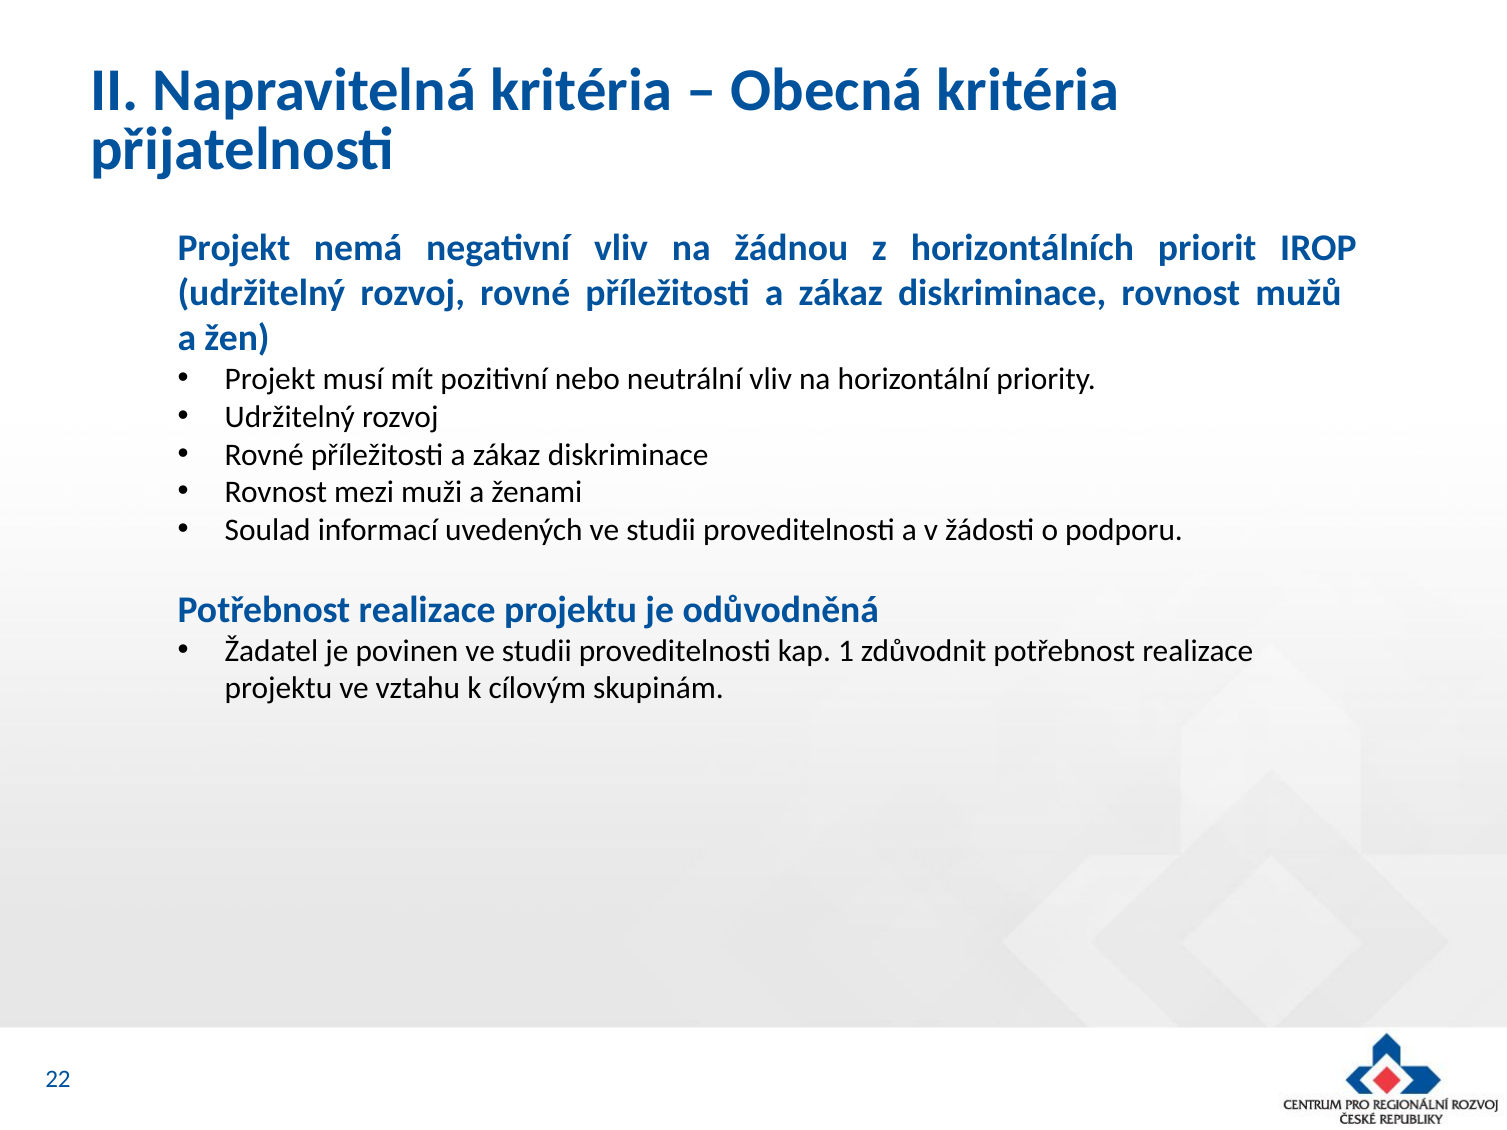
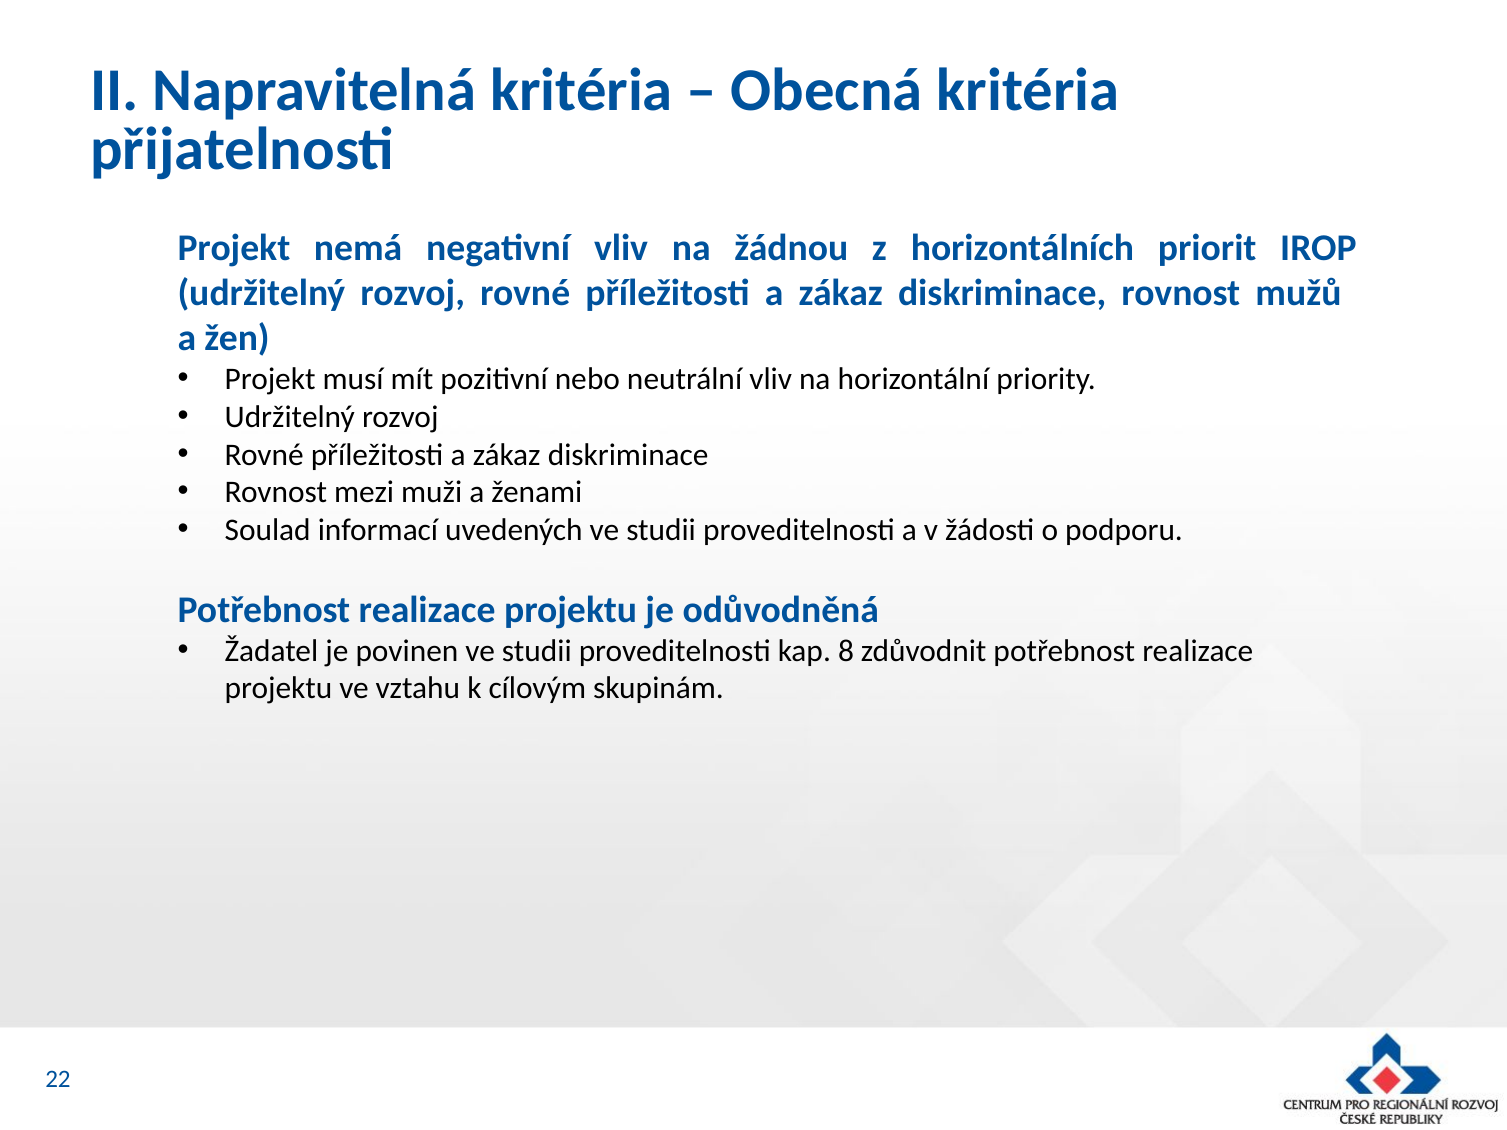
1: 1 -> 8
